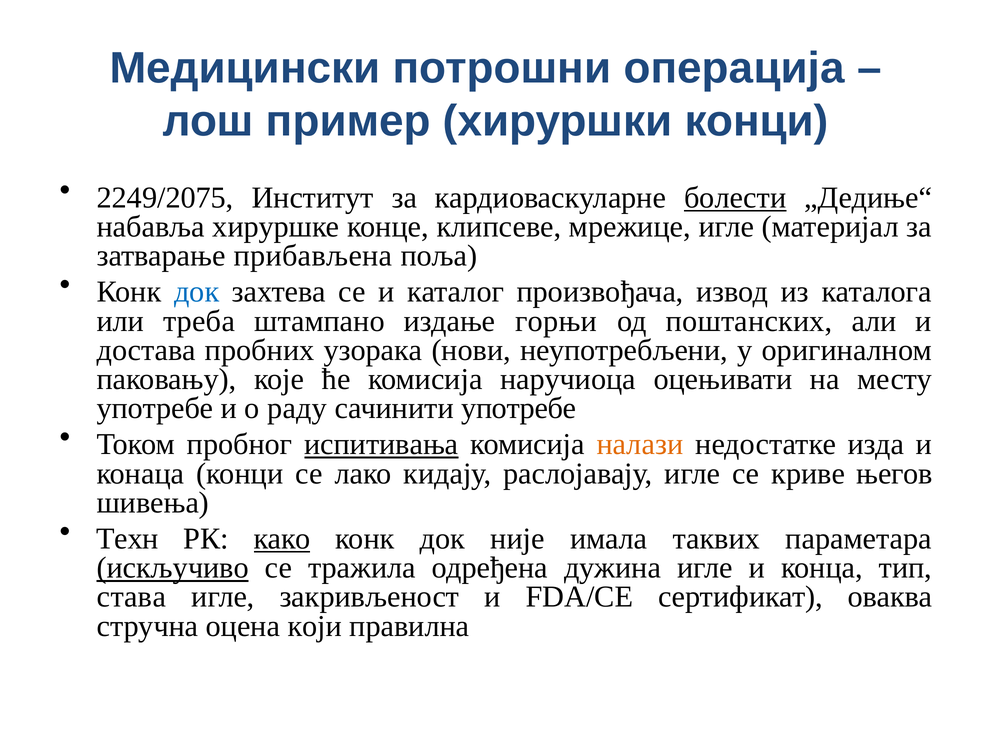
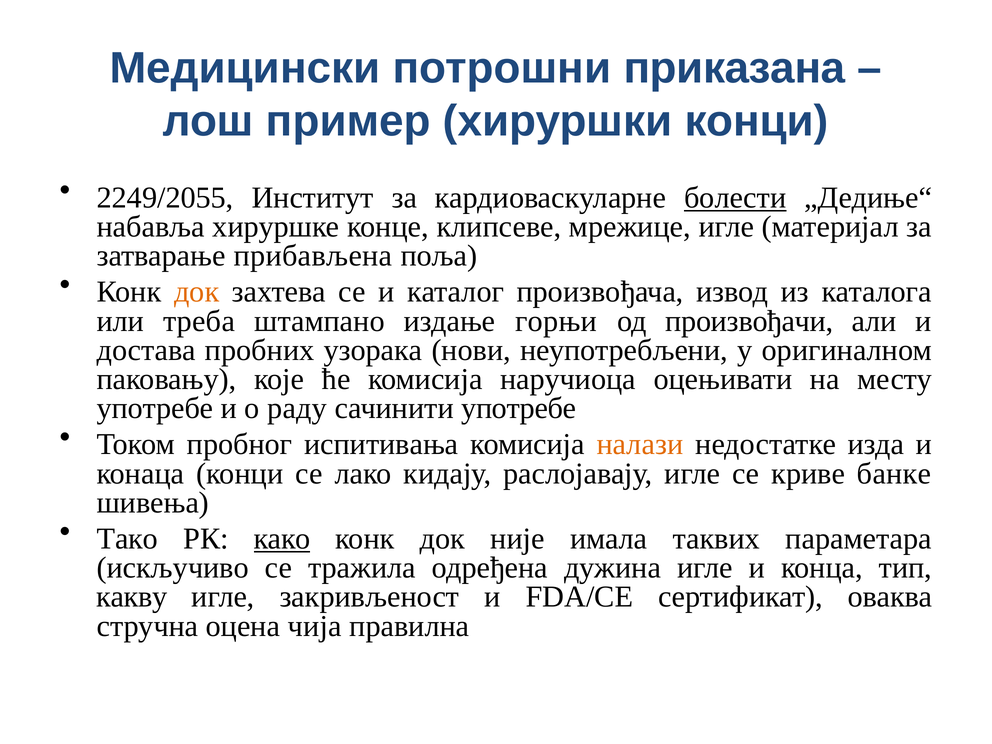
операција: операција -> приказана
2249/2075: 2249/2075 -> 2249/2055
док at (197, 292) colour: blue -> orange
поштанских: поштанских -> произвођачи
испитивања underline: present -> none
његов: његов -> банке
Техн: Техн -> Тако
искључиво underline: present -> none
става: става -> какву
који: који -> чија
